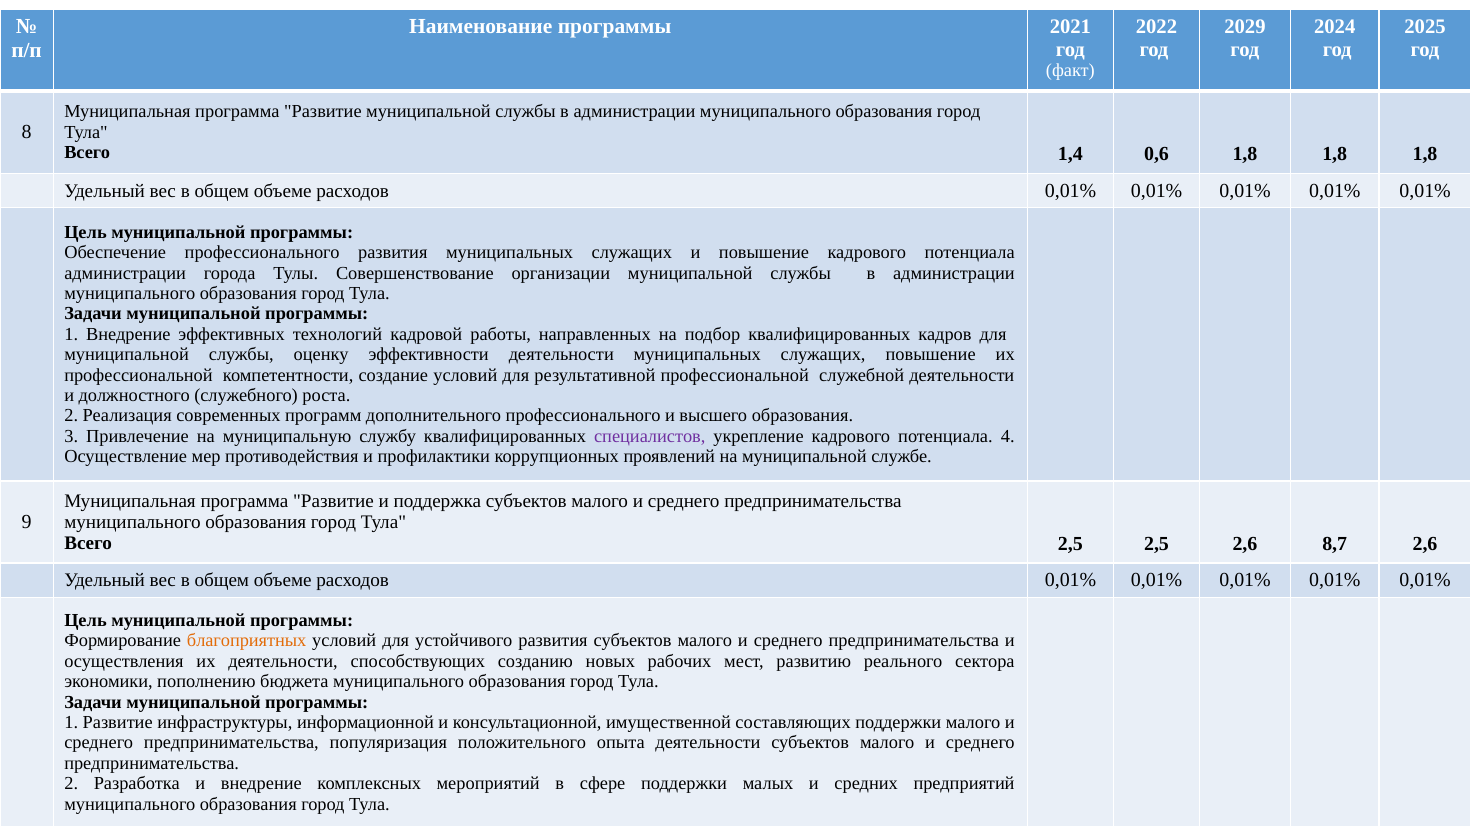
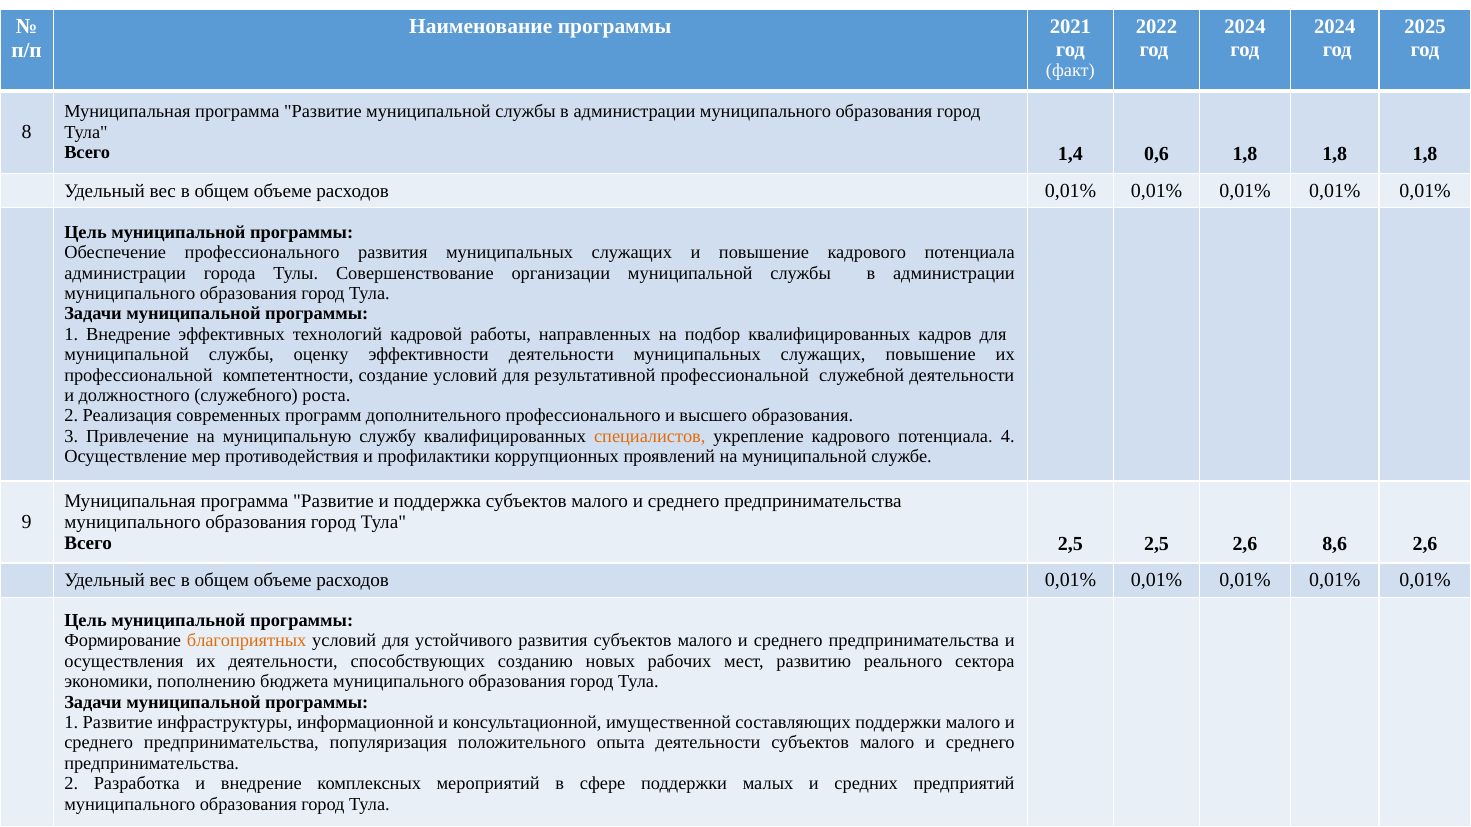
2029 at (1245, 26): 2029 -> 2024
специалистов colour: purple -> orange
8,7: 8,7 -> 8,6
